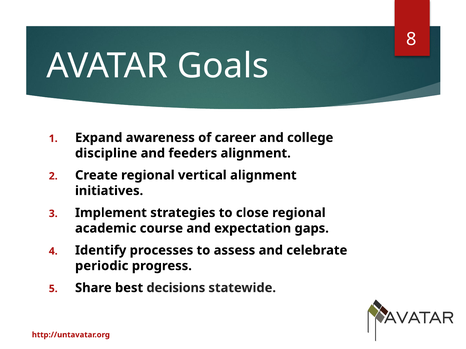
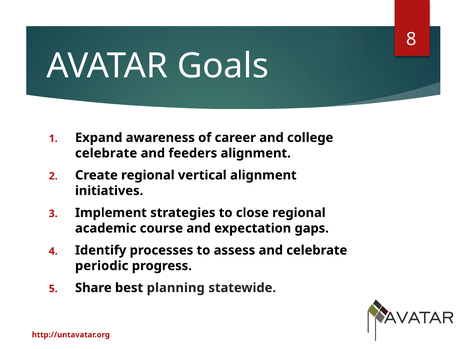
discipline at (106, 153): discipline -> celebrate
decisions: decisions -> planning
